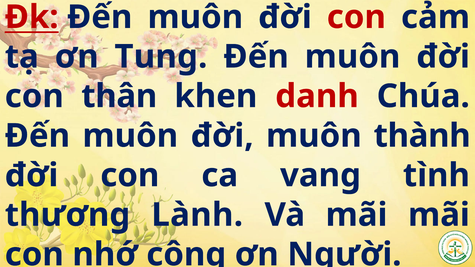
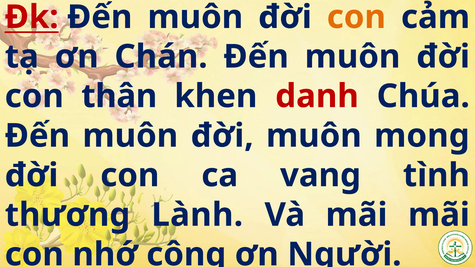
con at (356, 17) colour: red -> orange
Tung: Tung -> Chán
thành: thành -> mong
